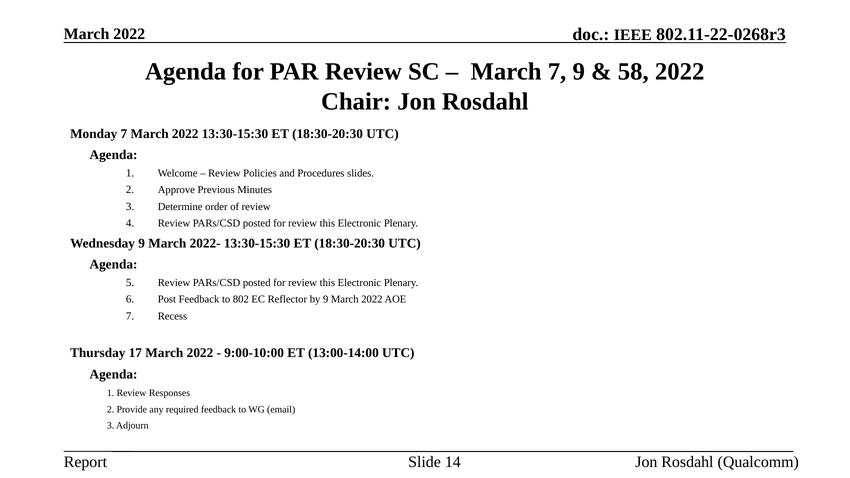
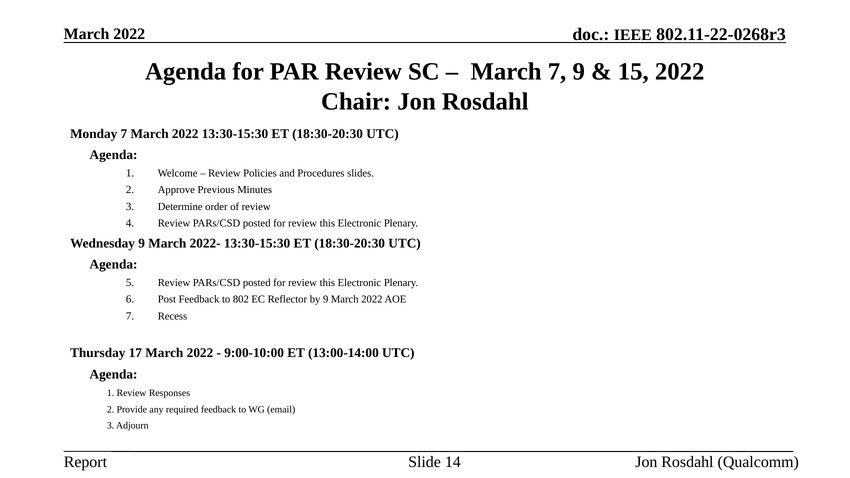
58: 58 -> 15
